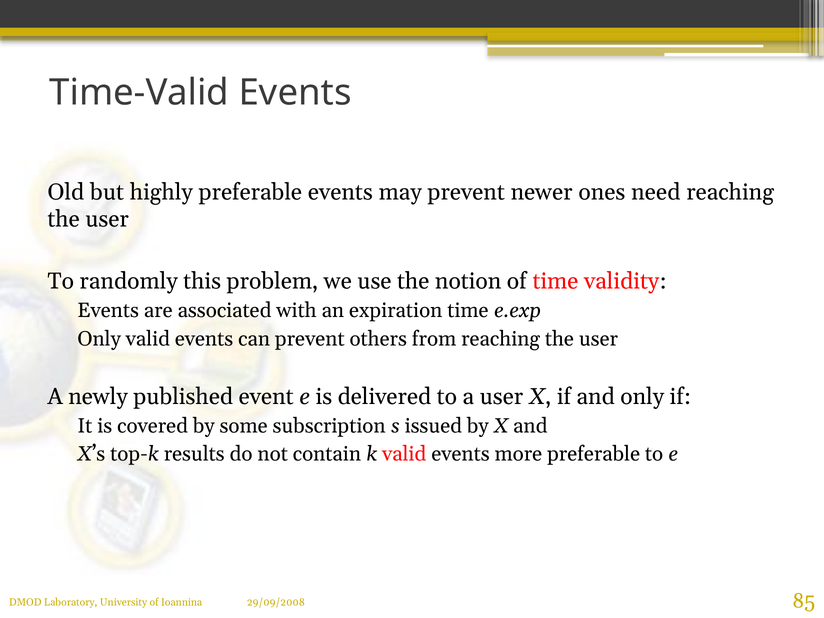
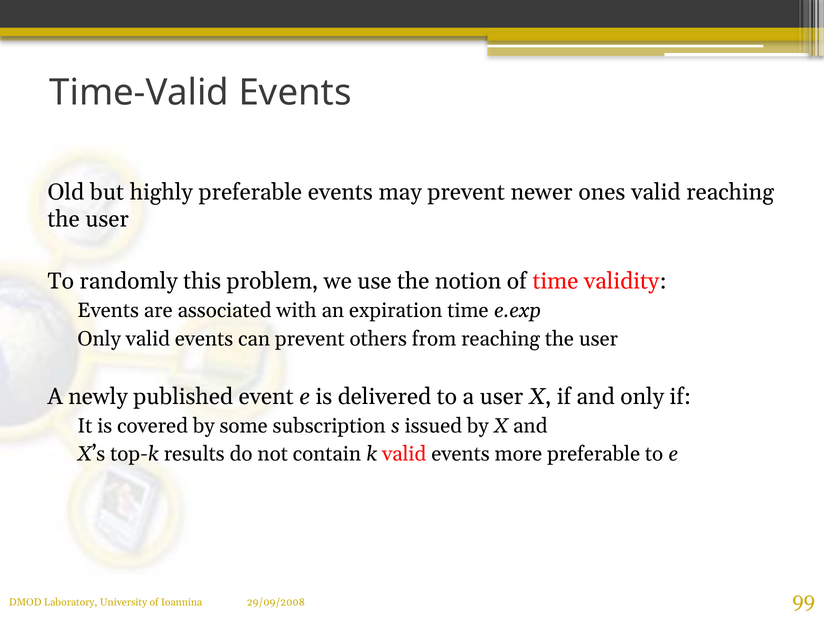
ones need: need -> valid
85: 85 -> 99
